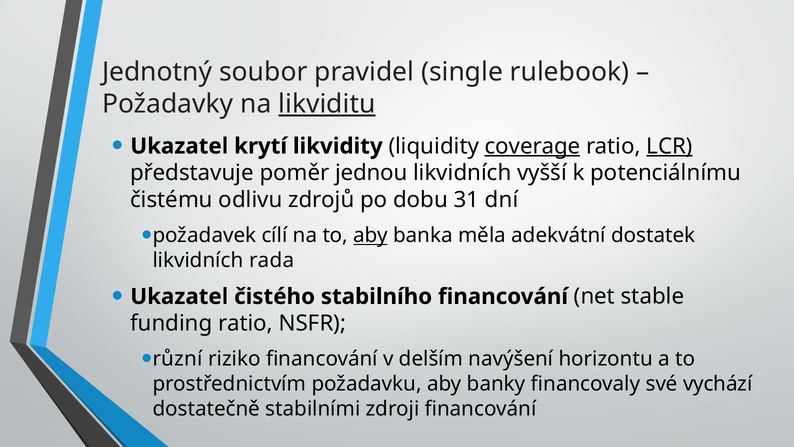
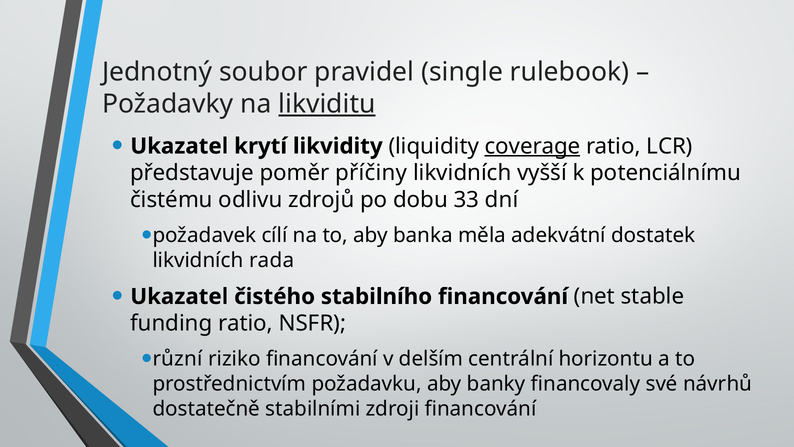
LCR underline: present -> none
jednou: jednou -> příčiny
31: 31 -> 33
aby at (371, 235) underline: present -> none
navýšení: navýšení -> centrální
vychází: vychází -> návrhů
